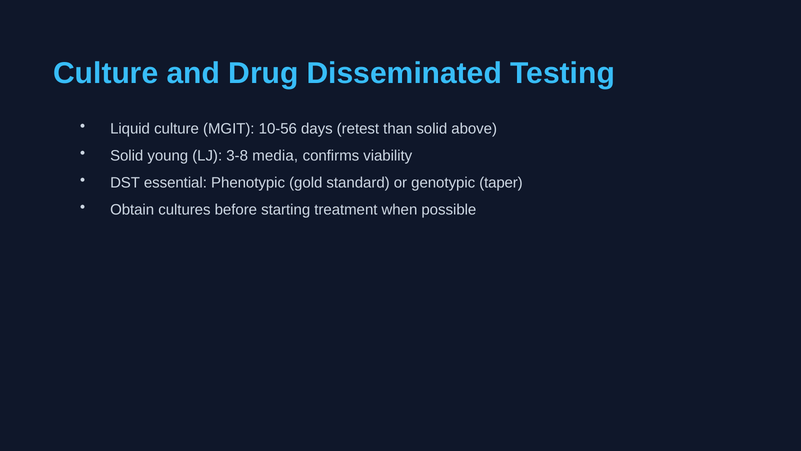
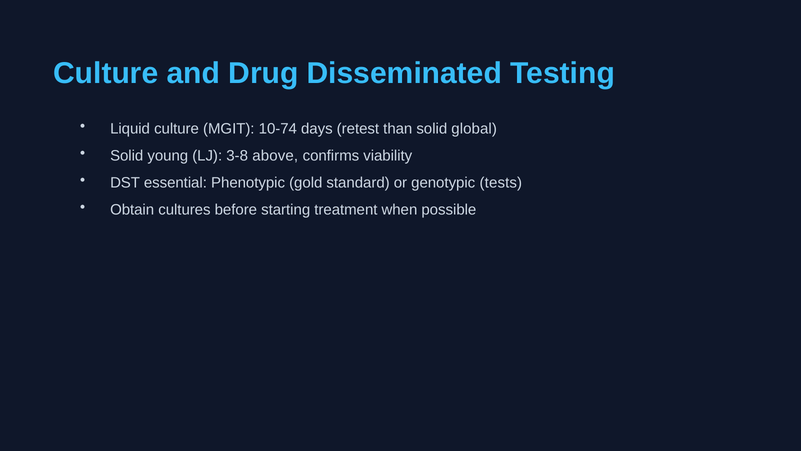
10-56: 10-56 -> 10-74
above: above -> global
media: media -> above
taper: taper -> tests
